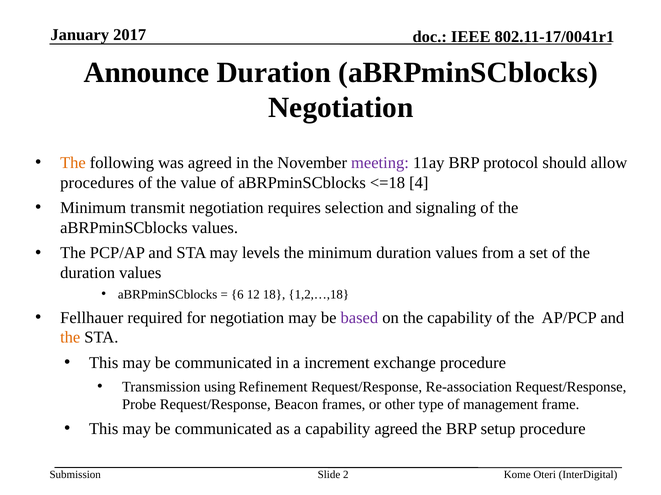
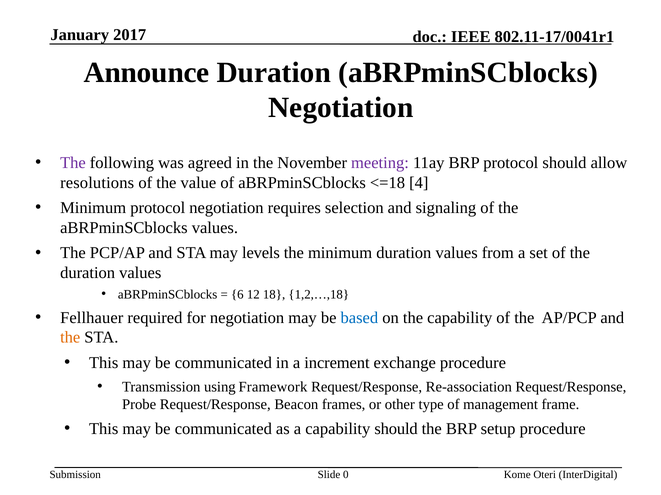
The at (73, 163) colour: orange -> purple
procedures: procedures -> resolutions
Minimum transmit: transmit -> protocol
based colour: purple -> blue
Refinement: Refinement -> Framework
capability agreed: agreed -> should
2: 2 -> 0
